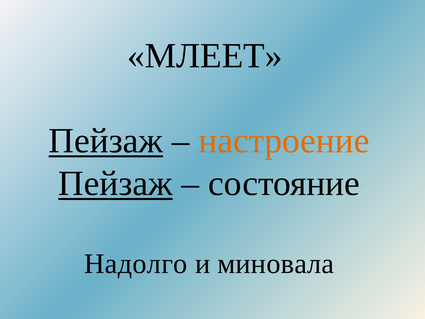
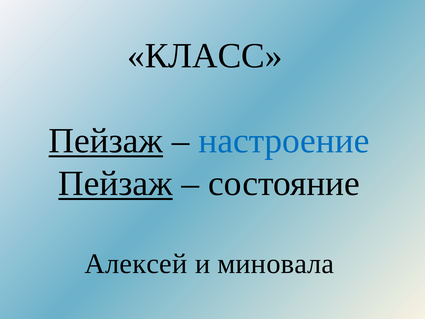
МЛЕЕТ: МЛЕЕТ -> КЛАСС
настроение colour: orange -> blue
Надолго: Надолго -> Алексей
